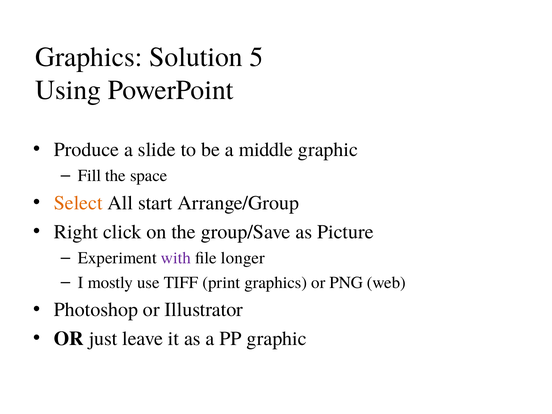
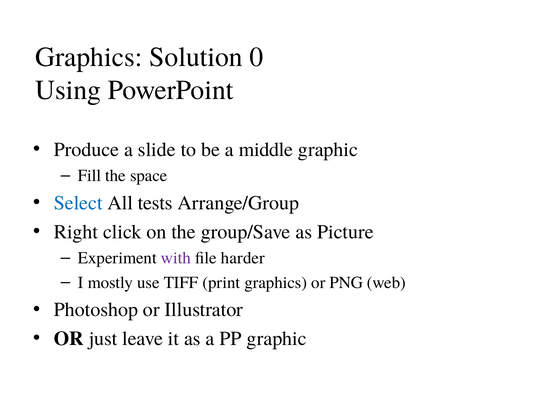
5: 5 -> 0
Select colour: orange -> blue
start: start -> tests
longer: longer -> harder
